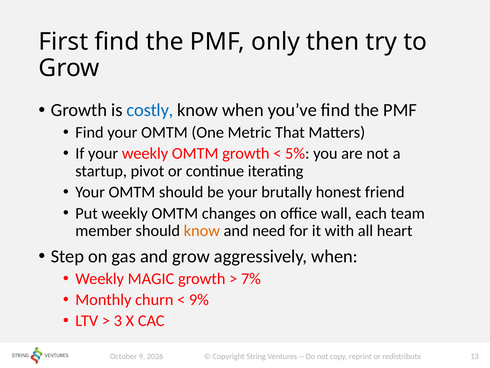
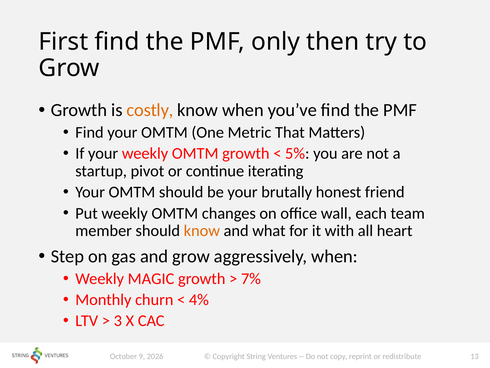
costly colour: blue -> orange
need: need -> what
9%: 9% -> 4%
